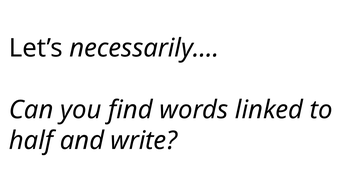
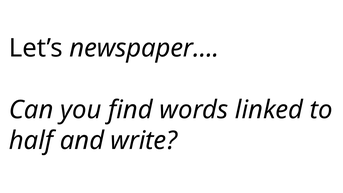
necessarily…: necessarily… -> newspaper…
